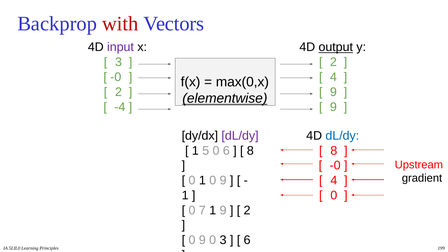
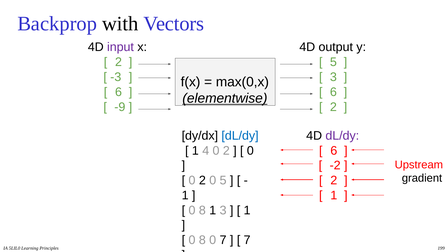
with colour: red -> black
output underline: present -> none
3 at (119, 62): 3 -> 2
2 at (333, 62): 2 -> 5
-0 at (116, 77): -0 -> -3
4 at (333, 77): 4 -> 3
2 at (119, 92): 2 -> 6
9 at (333, 92): 9 -> 6
-4: -4 -> -9
9 at (333, 107): 9 -> 2
dL/dy at (240, 136) colour: purple -> blue
dL/dy at (342, 136) colour: blue -> purple
5: 5 -> 4
6 at (226, 151): 6 -> 2
8 at (250, 151): 8 -> 0
8 at (334, 151): 8 -> 6
-0 at (335, 166): -0 -> -2
1 at (202, 180): 1 -> 2
9 at (223, 180): 9 -> 5
4 at (334, 180): 4 -> 2
0 at (334, 195): 0 -> 1
7 at (202, 210): 7 -> 8
1 9: 9 -> 3
2 at (247, 210): 2 -> 1
9 at (202, 240): 9 -> 8
0 3: 3 -> 7
6 at (247, 240): 6 -> 7
